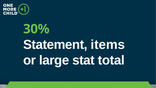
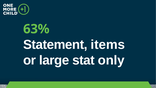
30%: 30% -> 63%
total: total -> only
